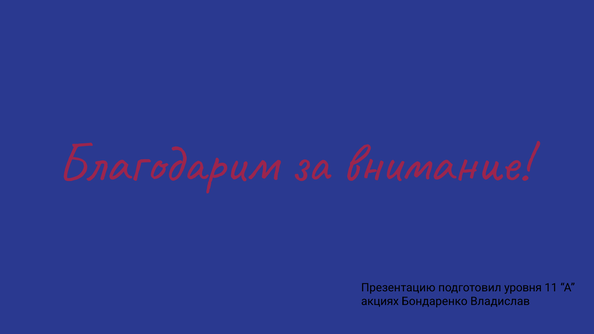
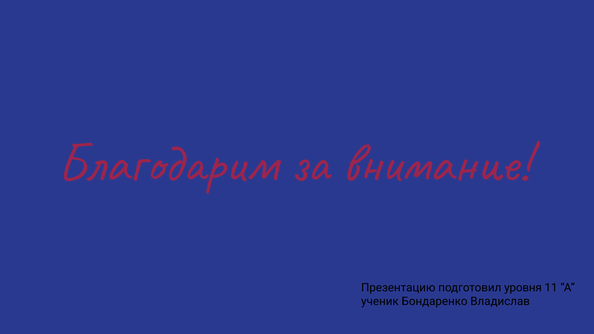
акциях: акциях -> ученик
